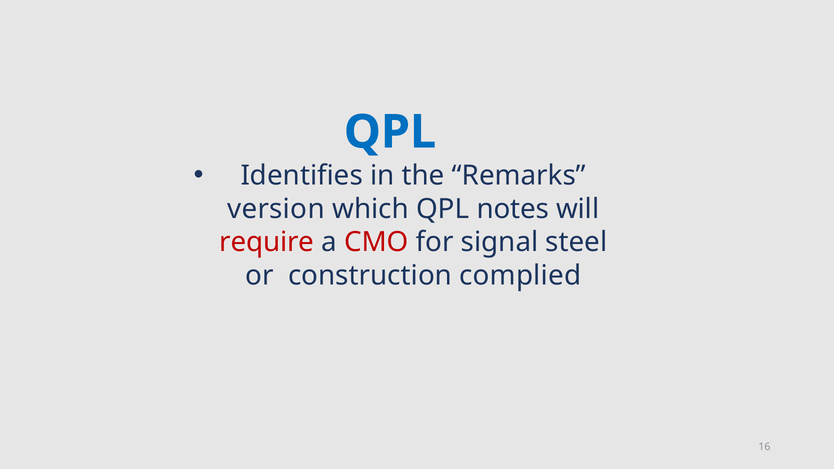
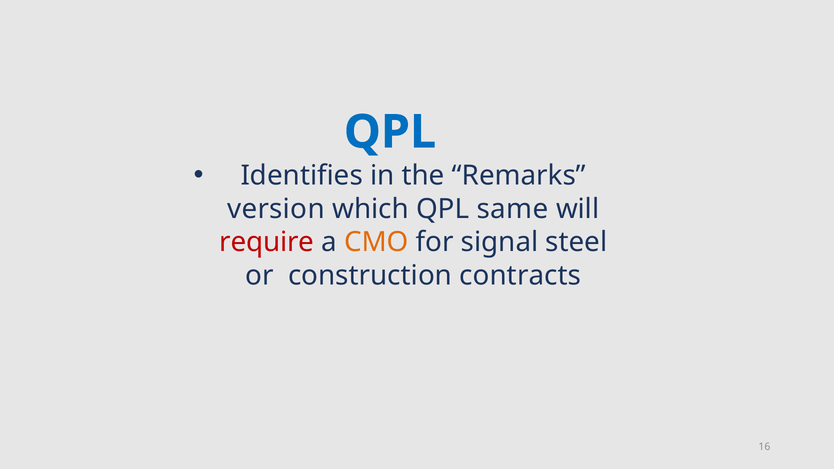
notes: notes -> same
CMO colour: red -> orange
complied: complied -> contracts
